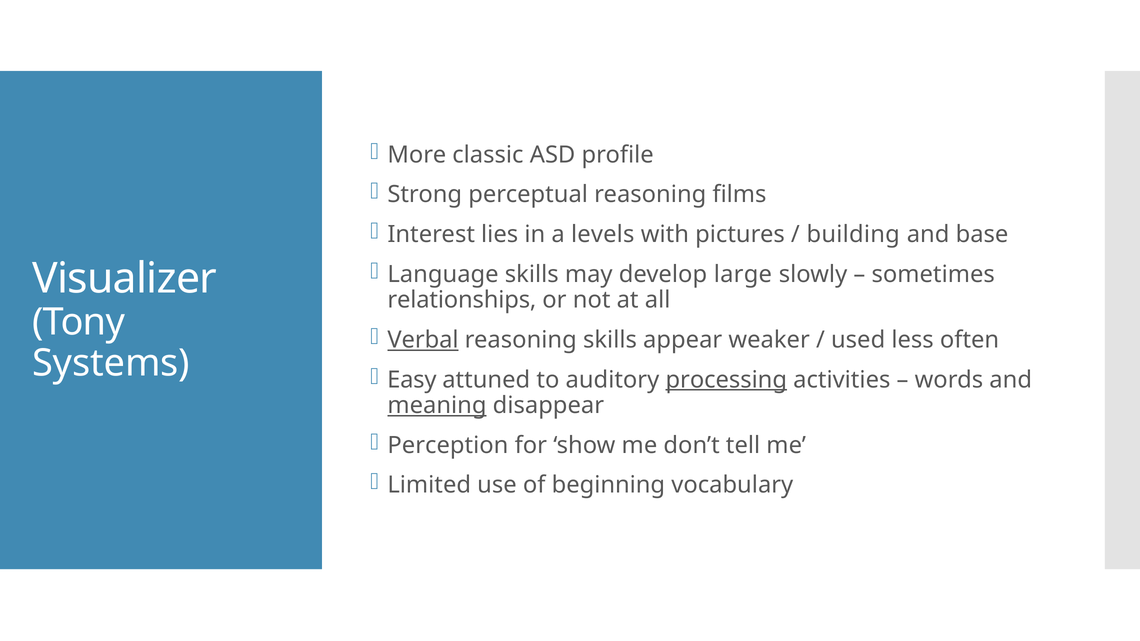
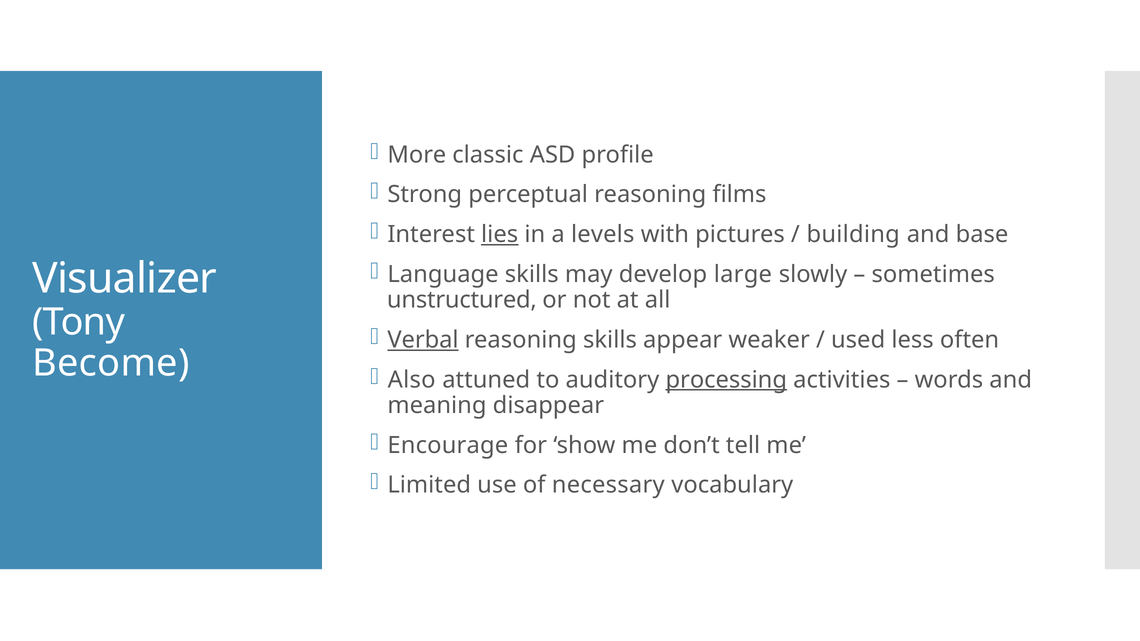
lies underline: none -> present
relationships: relationships -> unstructured
Systems: Systems -> Become
Easy: Easy -> Also
meaning underline: present -> none
Perception: Perception -> Encourage
beginning: beginning -> necessary
